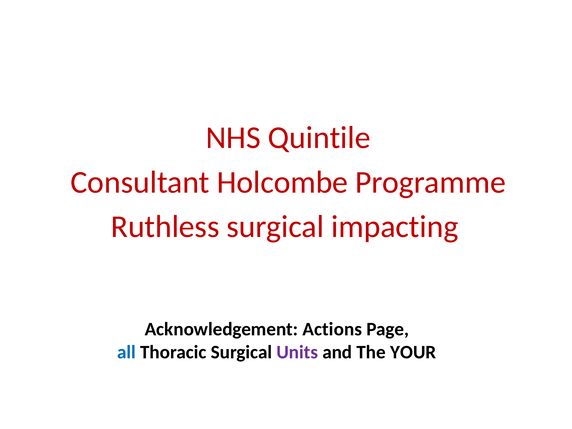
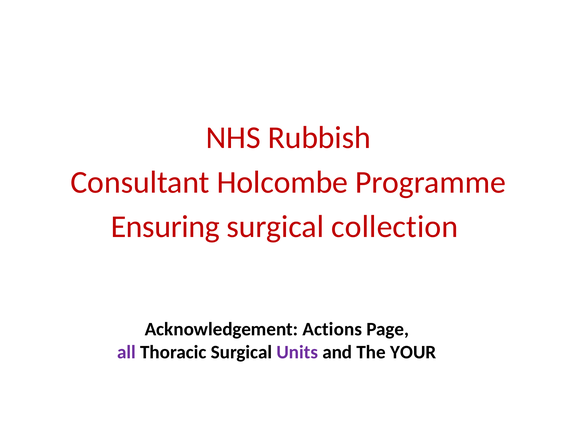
Quintile: Quintile -> Rubbish
Ruthless: Ruthless -> Ensuring
impacting: impacting -> collection
all colour: blue -> purple
